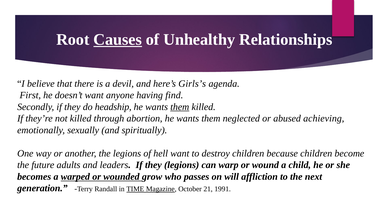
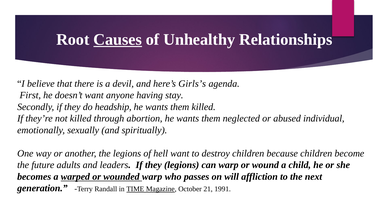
find: find -> stay
them at (180, 107) underline: present -> none
achieving: achieving -> individual
wounded grow: grow -> warp
